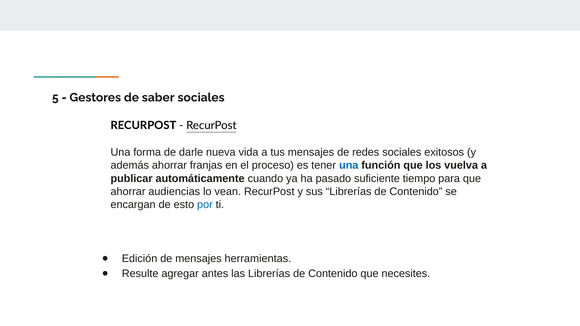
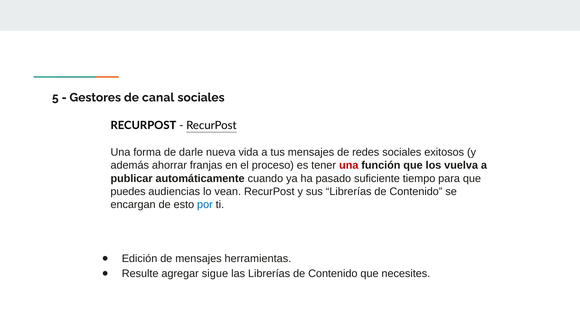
saber: saber -> canal
una at (349, 166) colour: blue -> red
ahorrar at (128, 192): ahorrar -> puedes
antes: antes -> sigue
